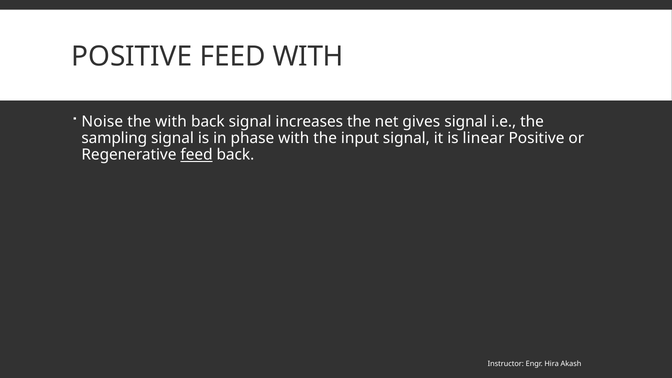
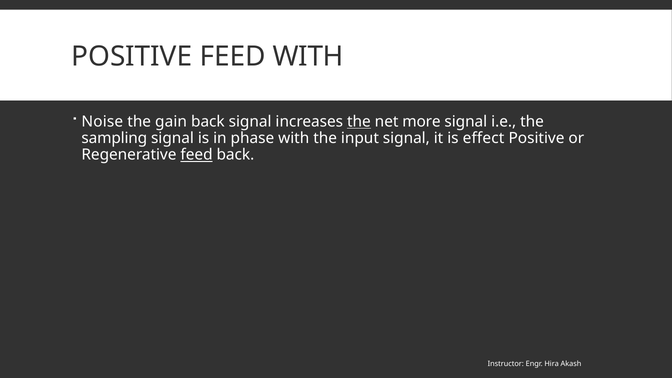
the with: with -> gain
the at (359, 122) underline: none -> present
gives: gives -> more
linear: linear -> effect
